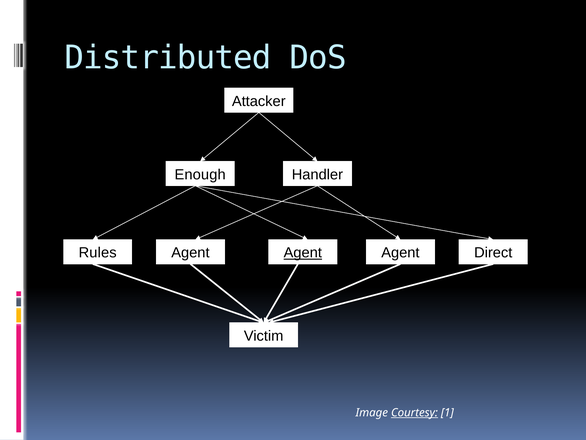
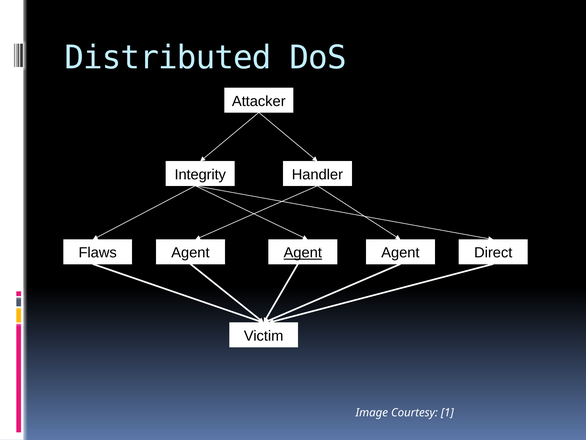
Enough: Enough -> Integrity
Rules: Rules -> Flaws
Courtesy underline: present -> none
